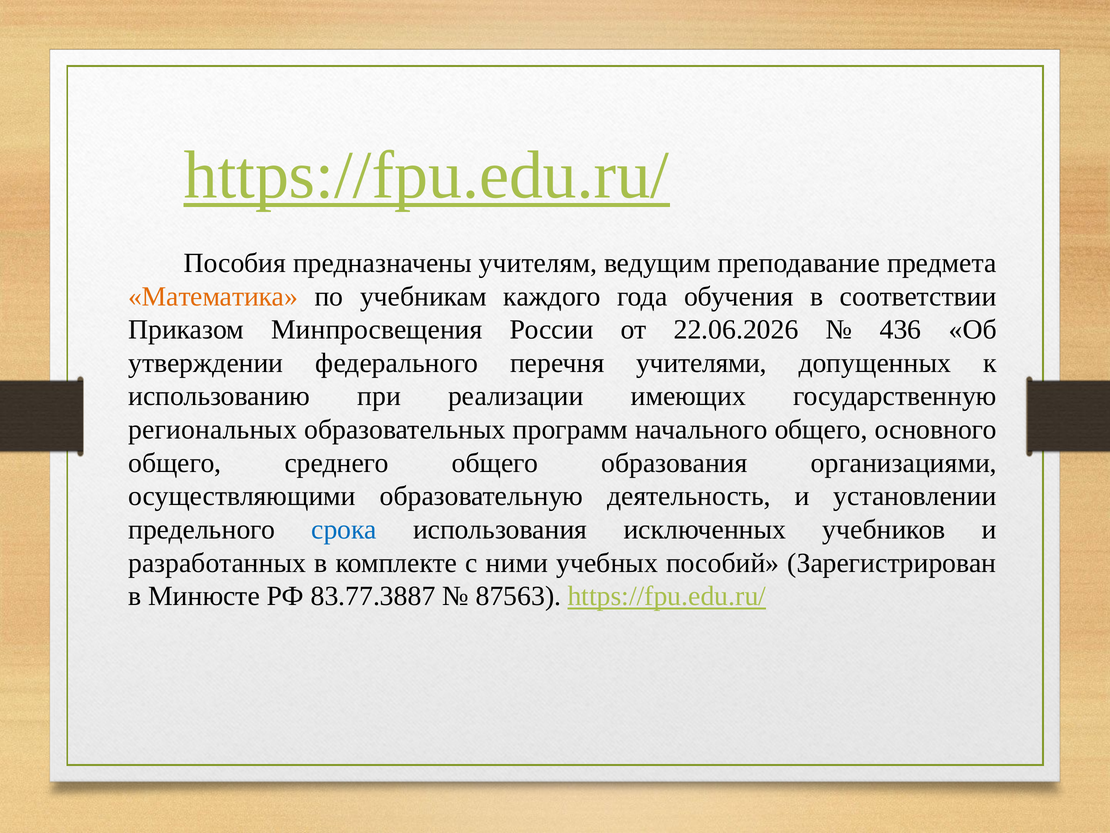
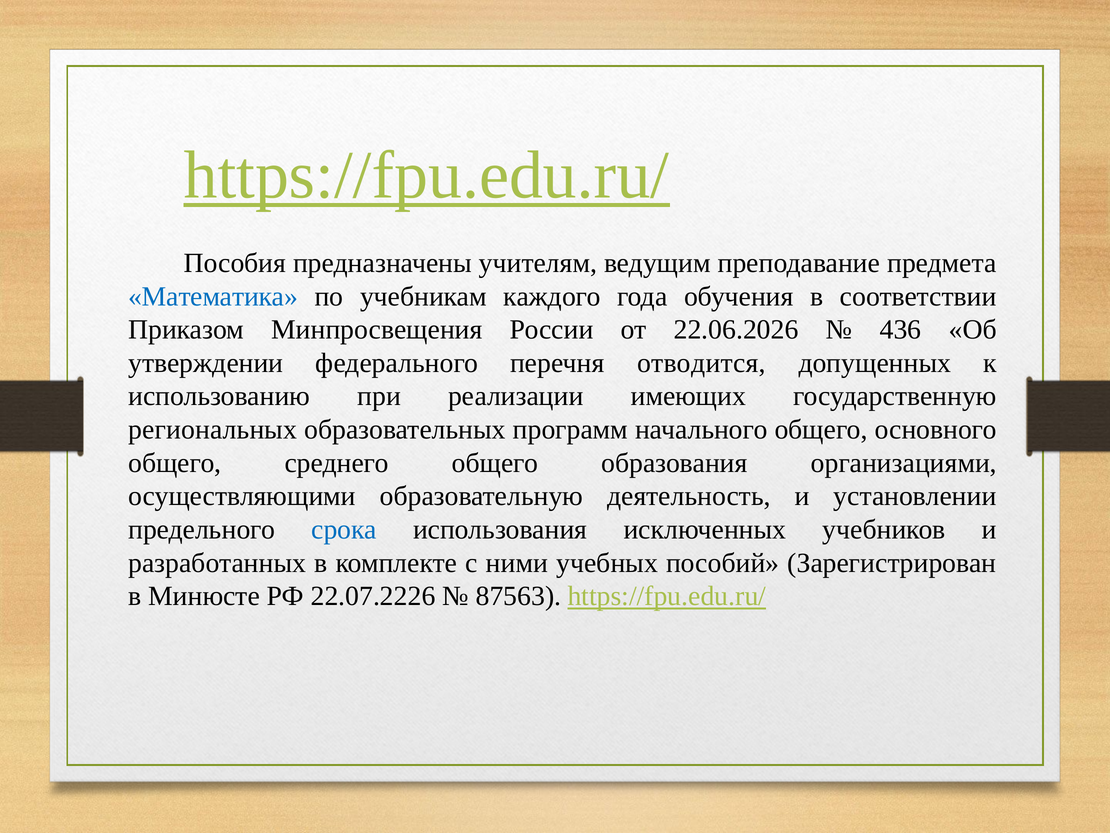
Математика colour: orange -> blue
учителями: учителями -> отводится
83.77.3887: 83.77.3887 -> 22.07.2226
